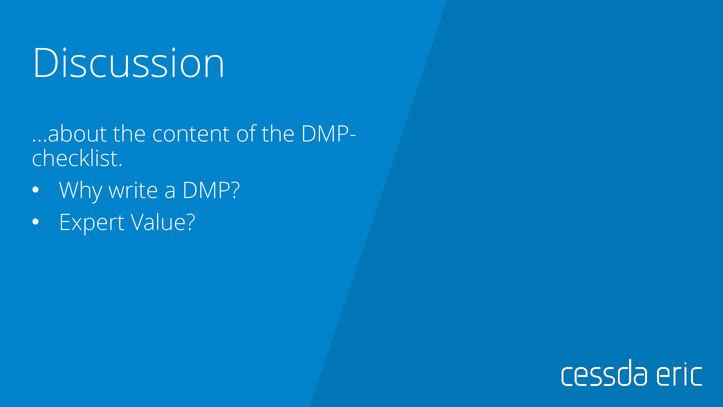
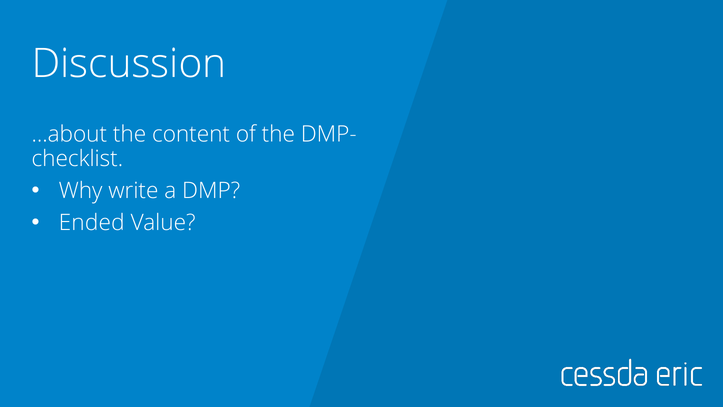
Expert: Expert -> Ended
